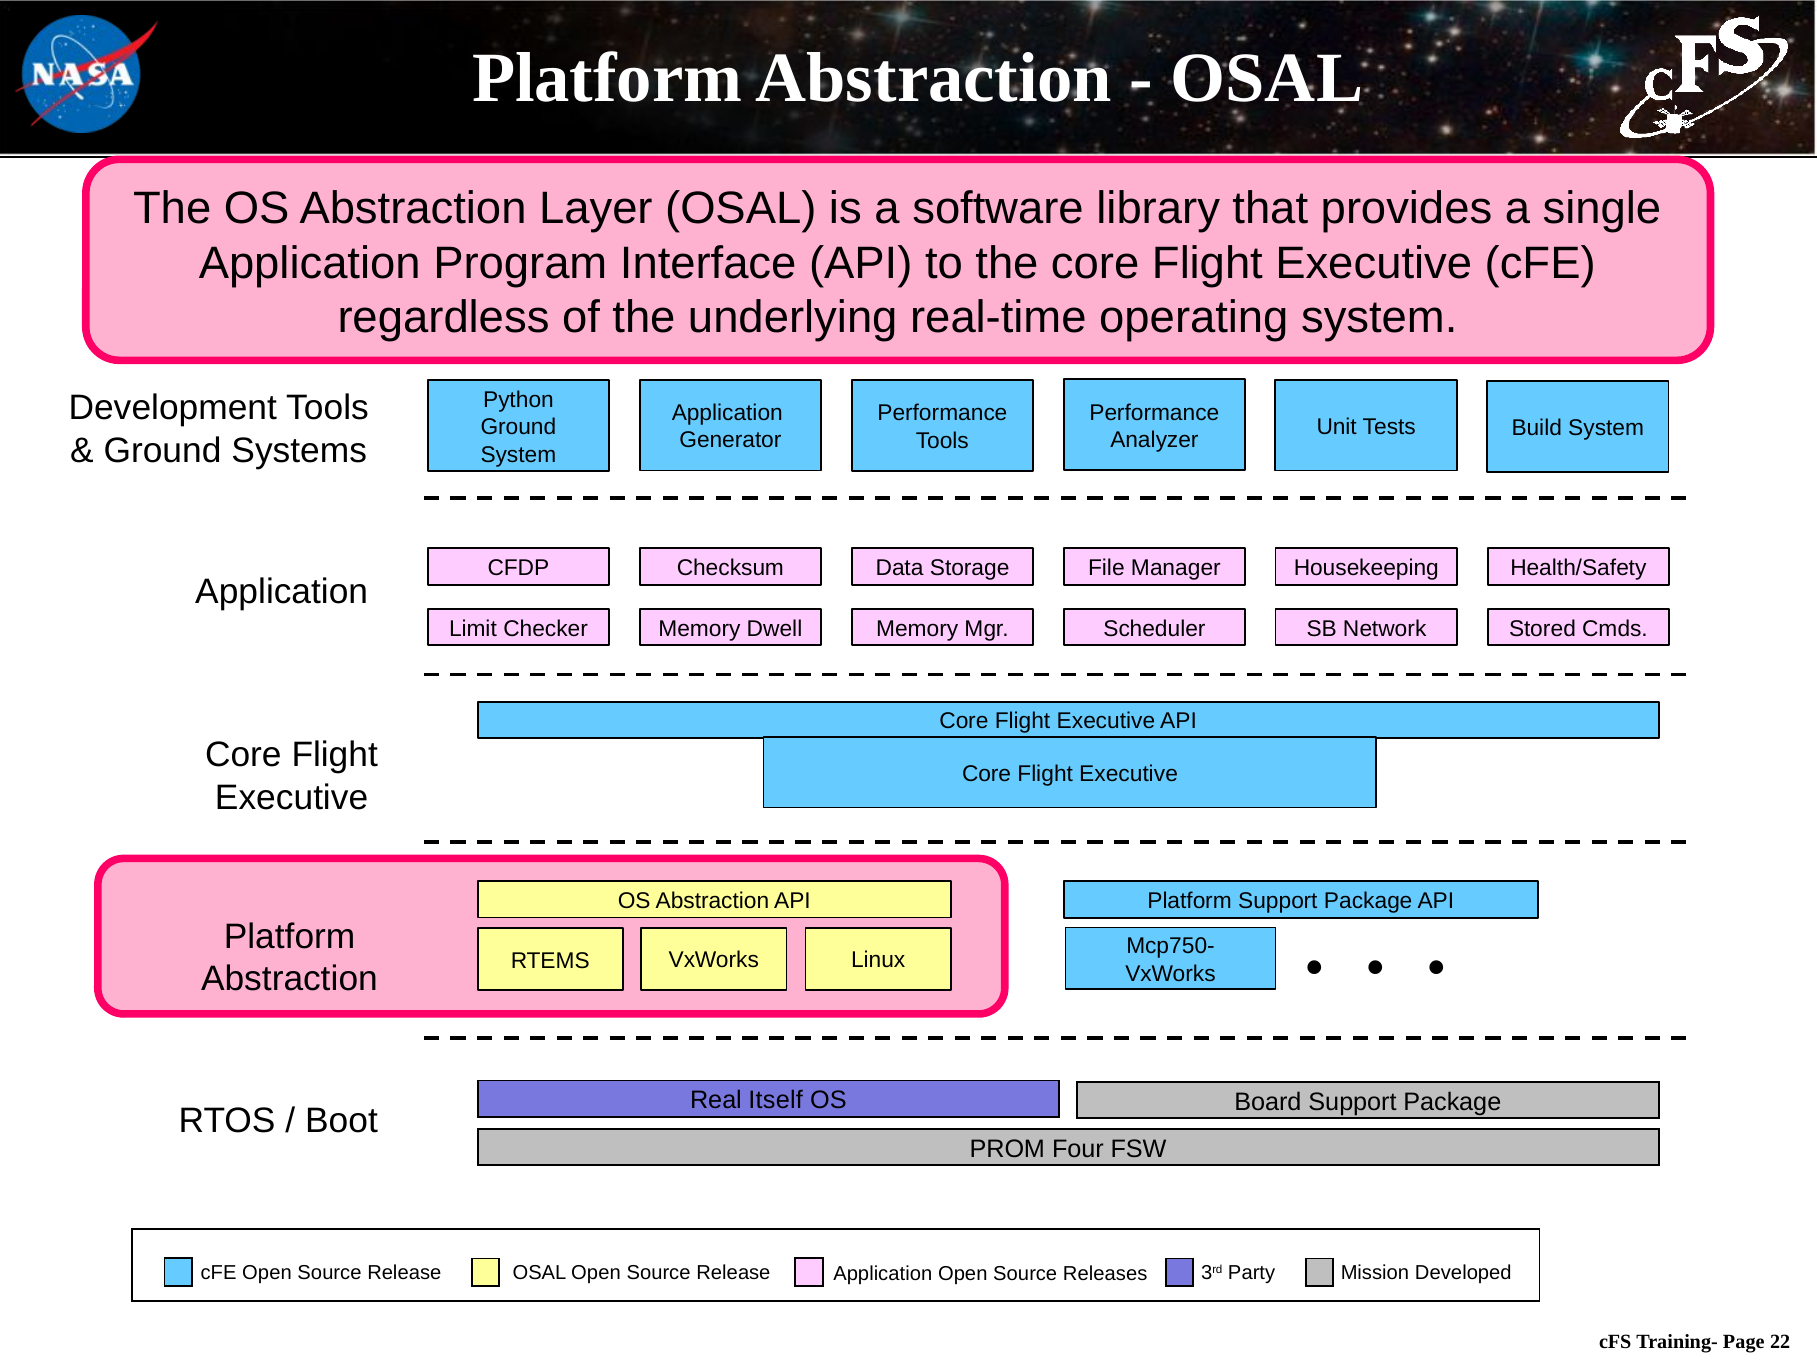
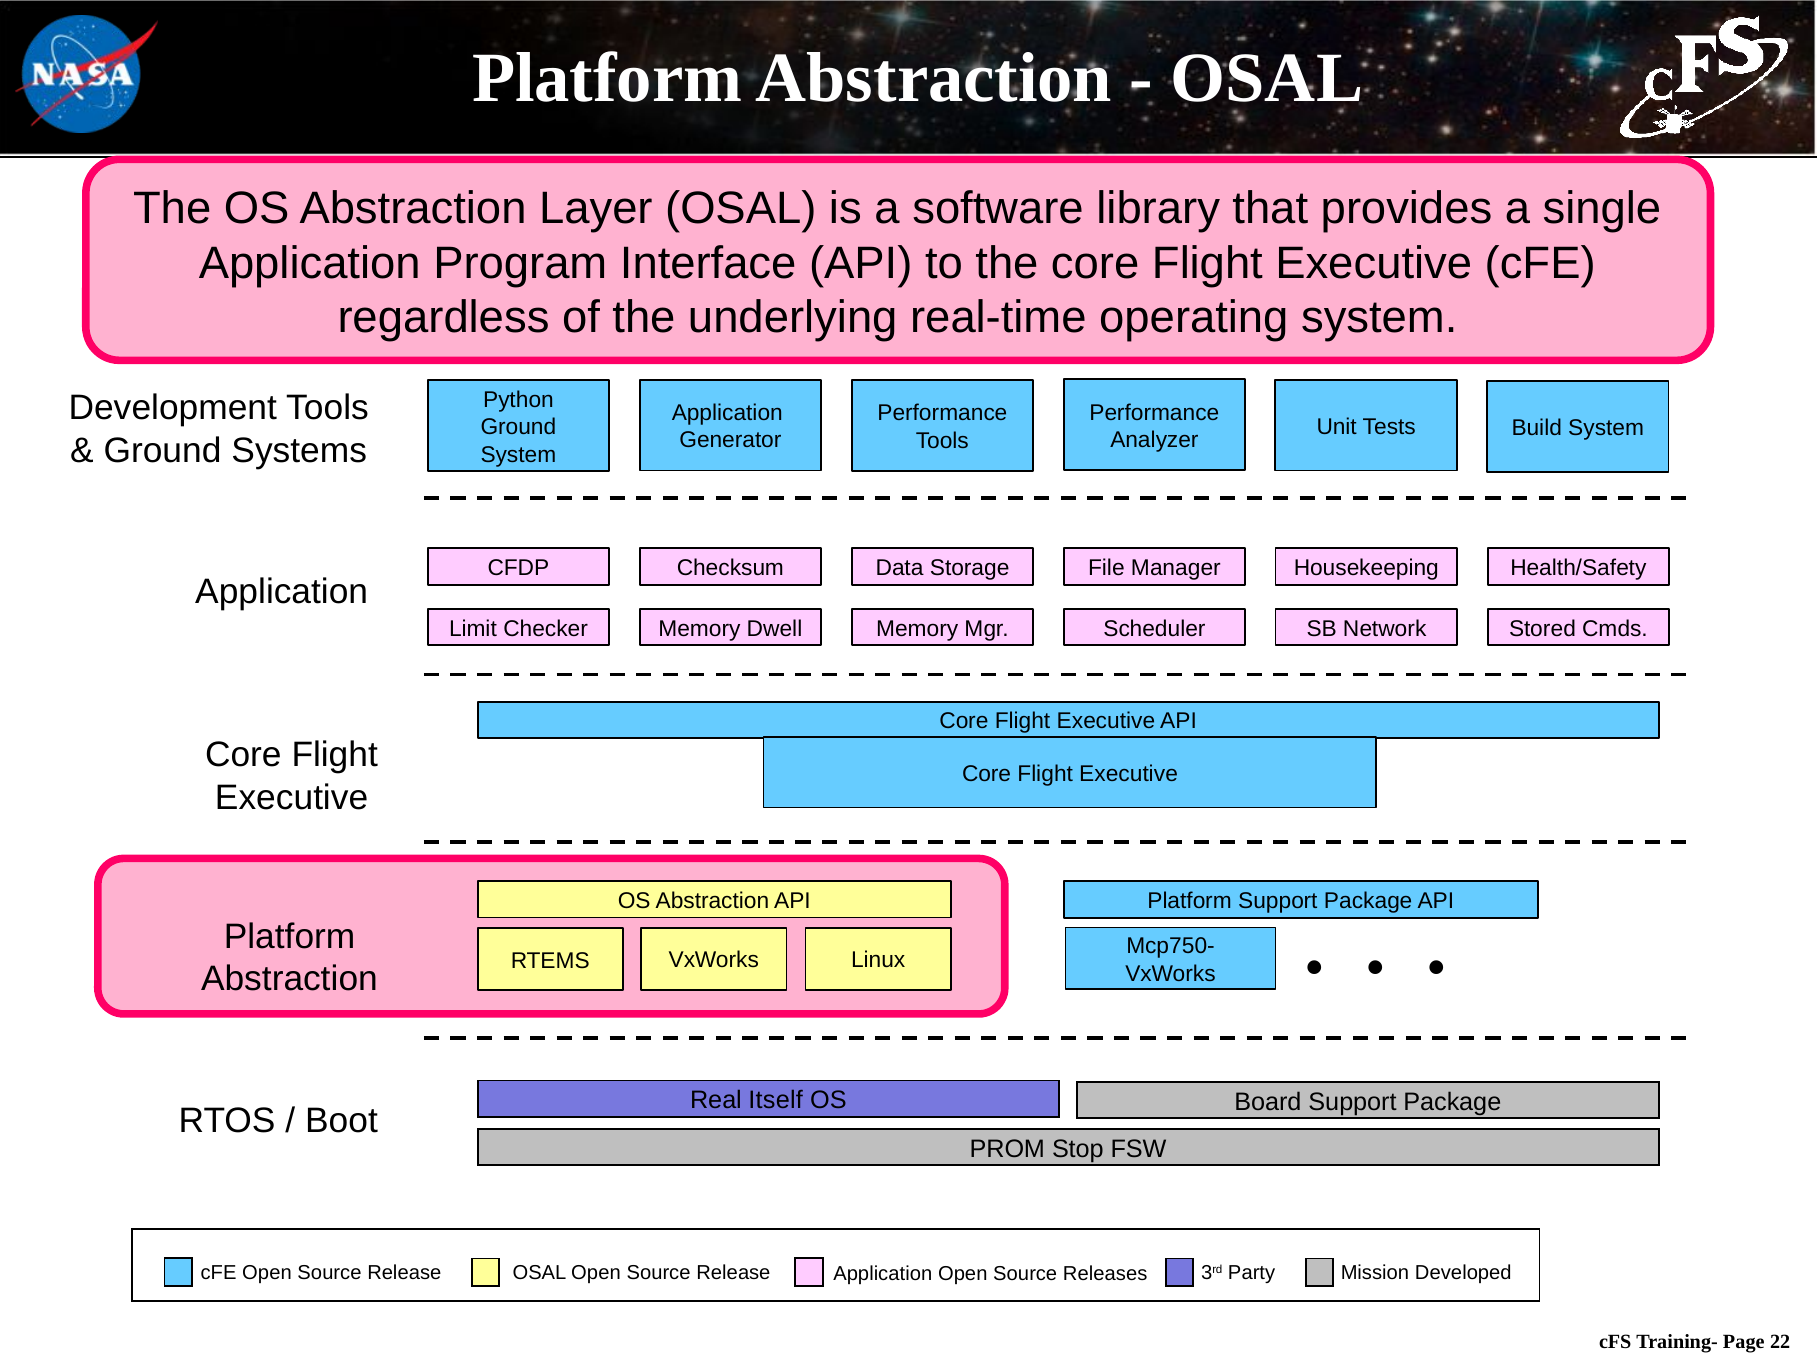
Four: Four -> Stop
